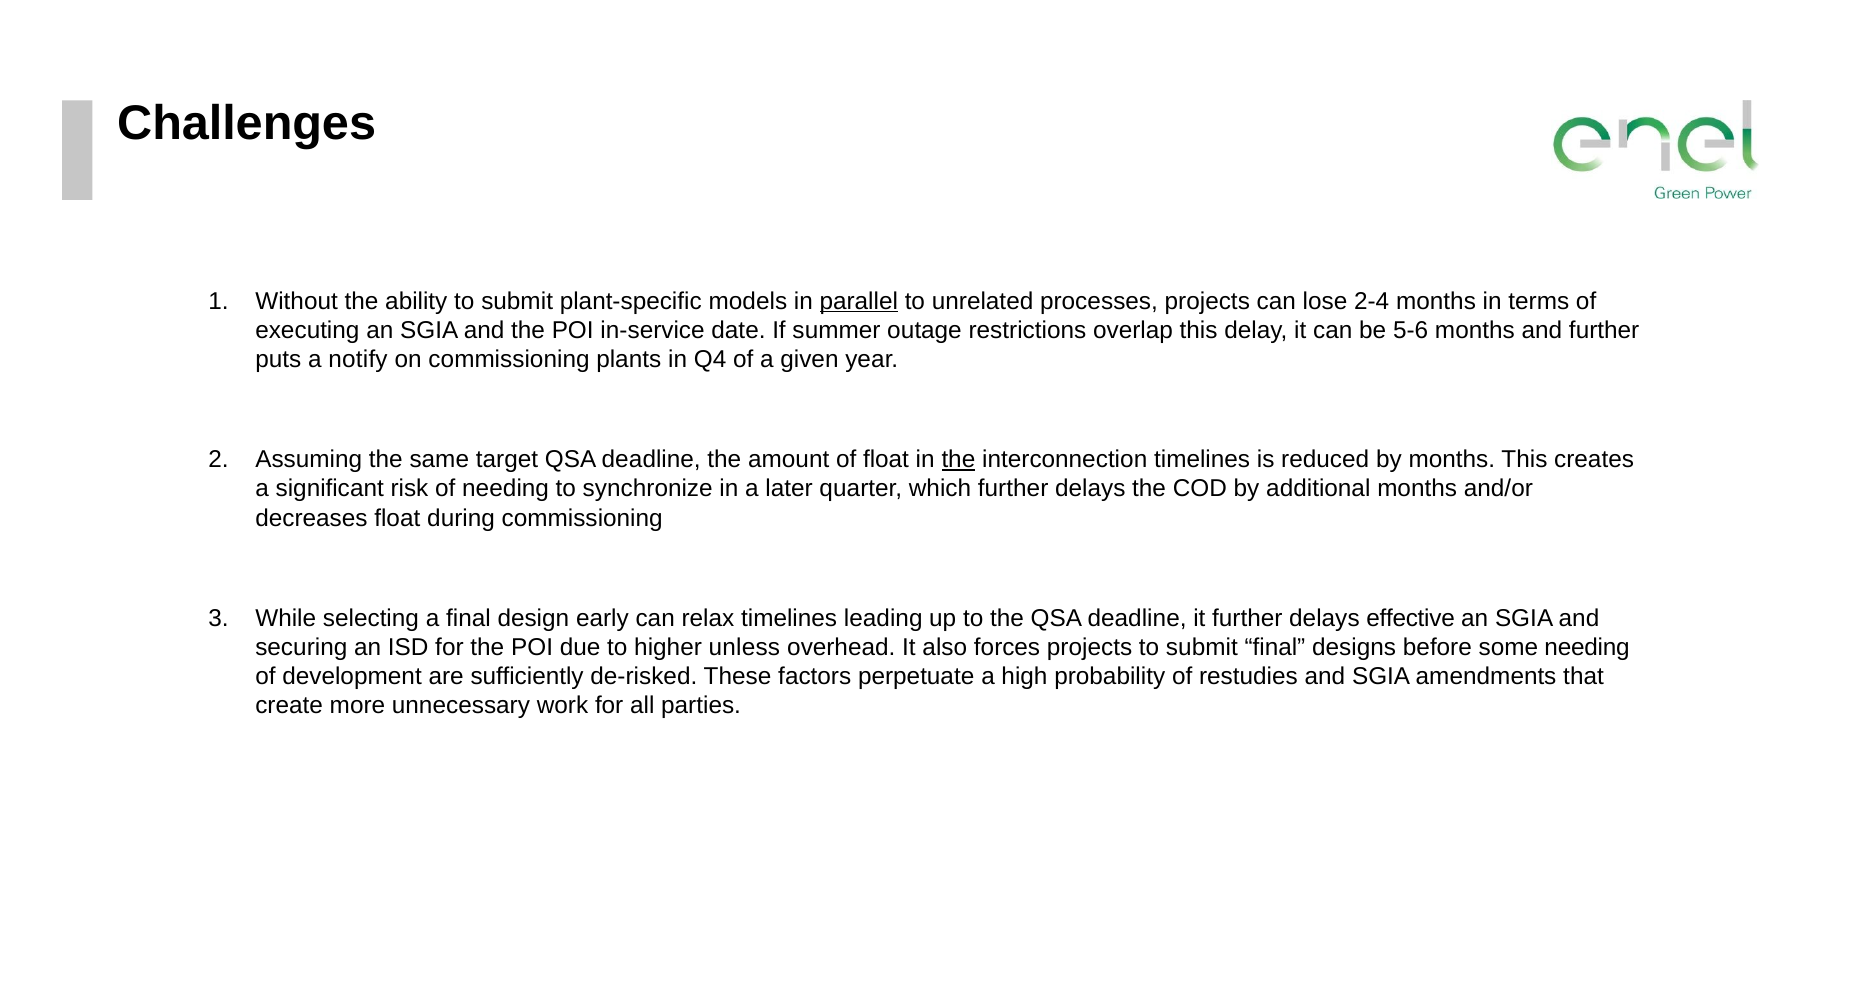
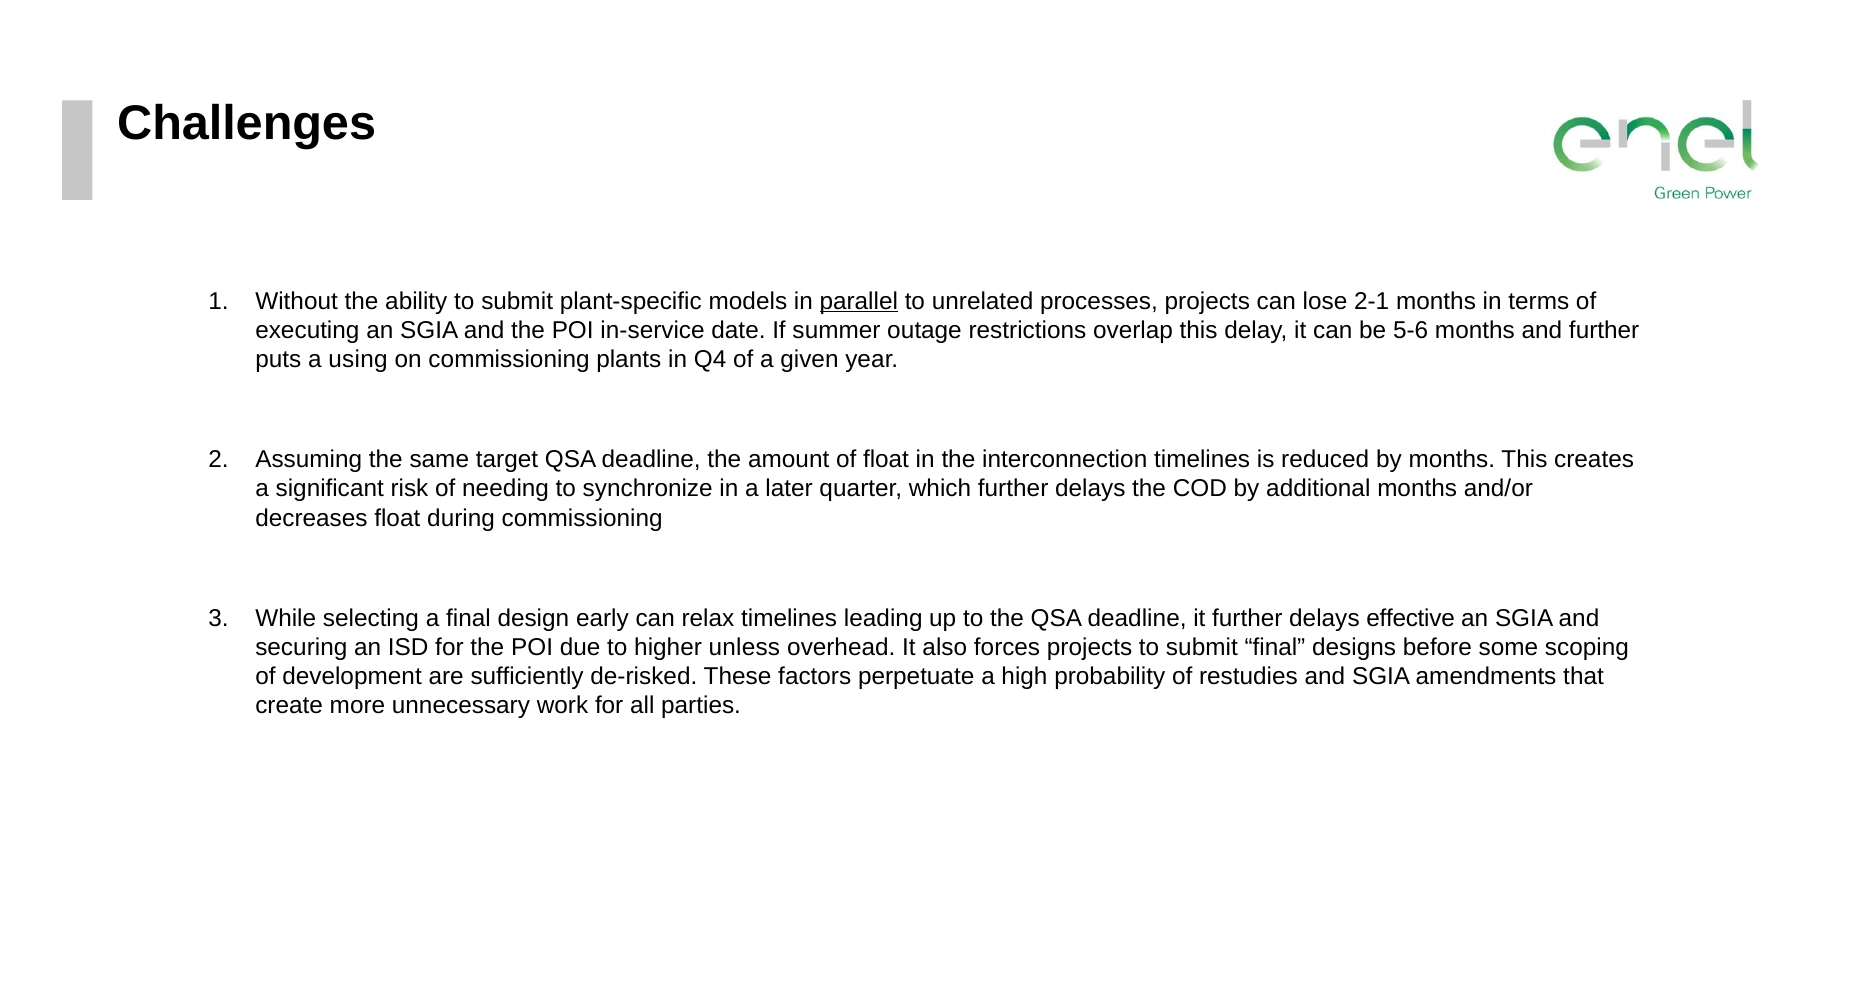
2-4: 2-4 -> 2-1
notify: notify -> using
the at (958, 460) underline: present -> none
some needing: needing -> scoping
